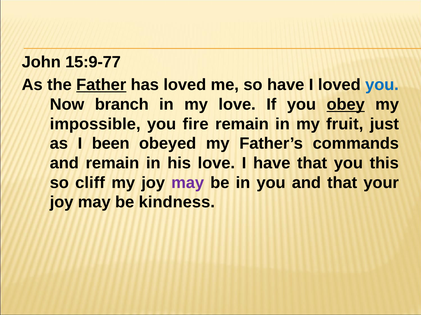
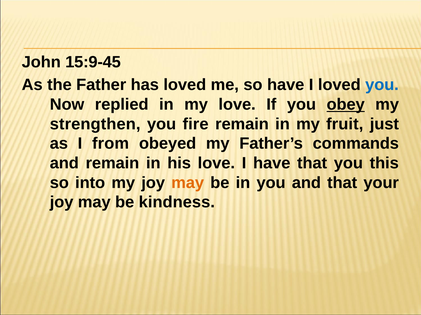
15:9-77: 15:9-77 -> 15:9-45
Father underline: present -> none
branch: branch -> replied
impossible: impossible -> strengthen
been: been -> from
cliff: cliff -> into
may at (188, 183) colour: purple -> orange
